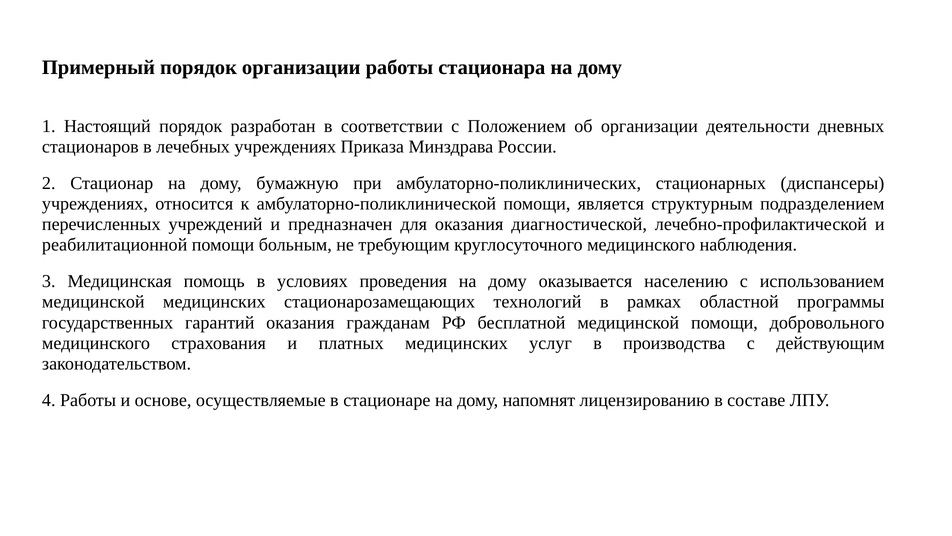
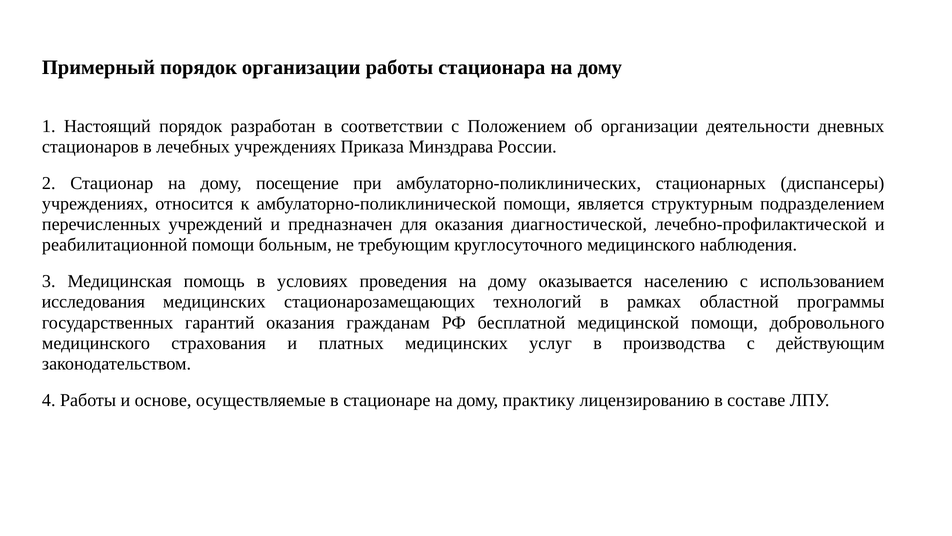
бумажную: бумажную -> посещение
медицинской at (93, 302): медицинской -> исследования
напомнят: напомнят -> практику
